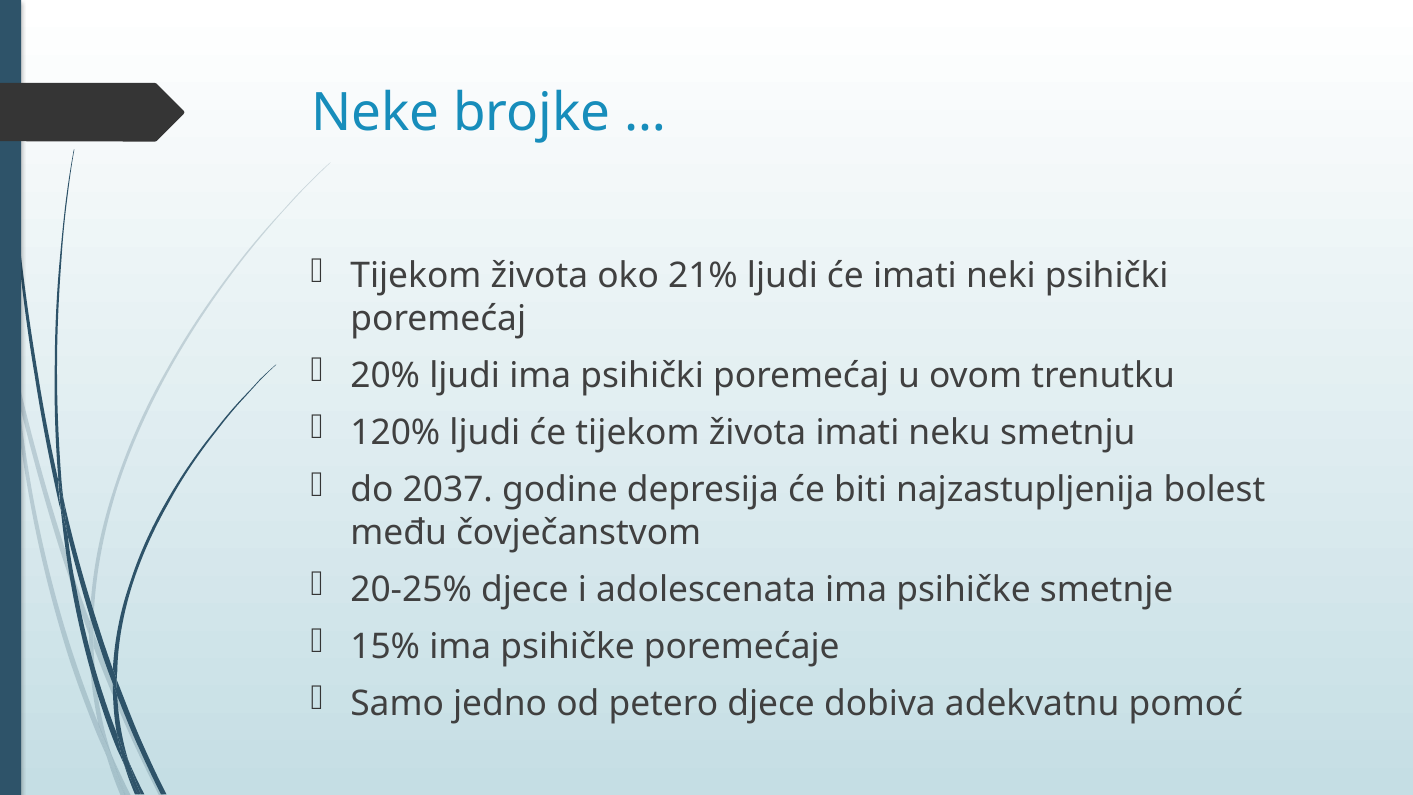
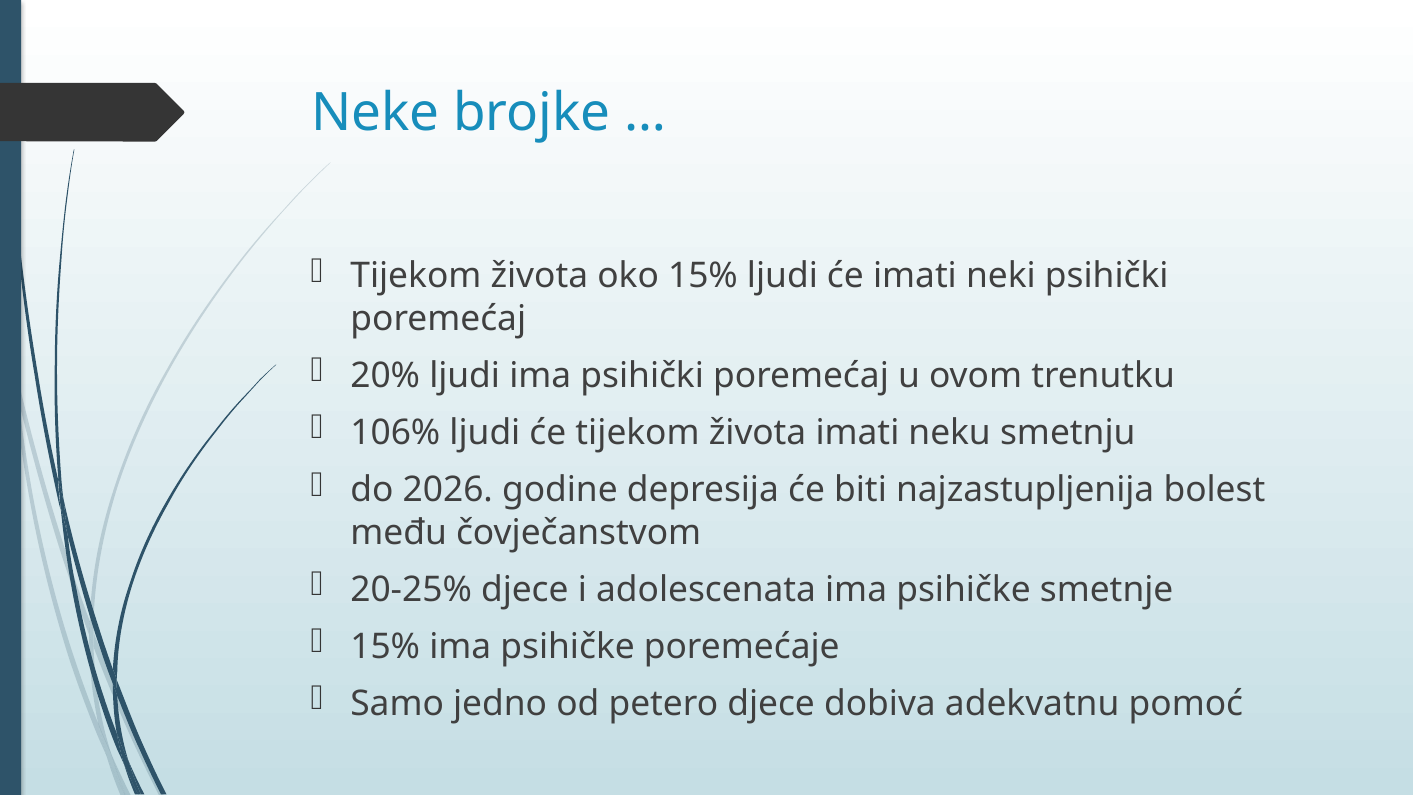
oko 21%: 21% -> 15%
120%: 120% -> 106%
2037: 2037 -> 2026
